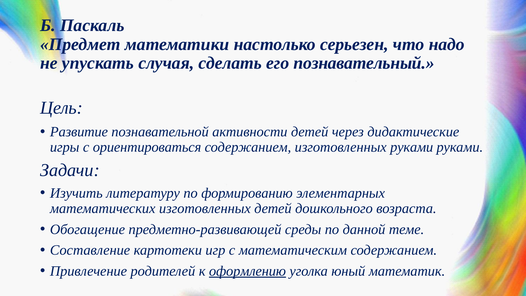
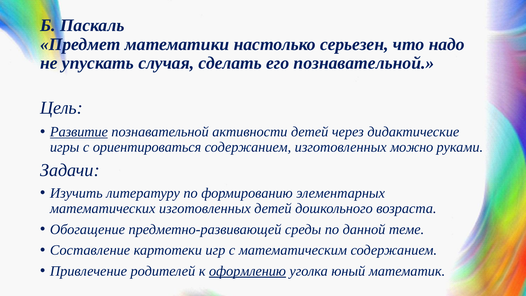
его познавательный: познавательный -> познавательной
Развитие underline: none -> present
изготовленных руками: руками -> можно
